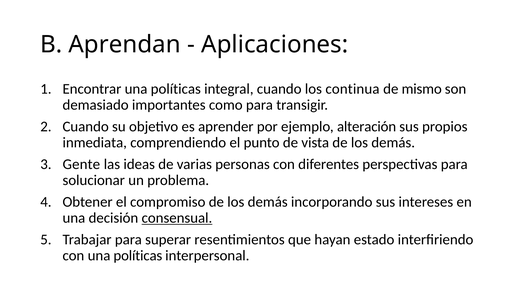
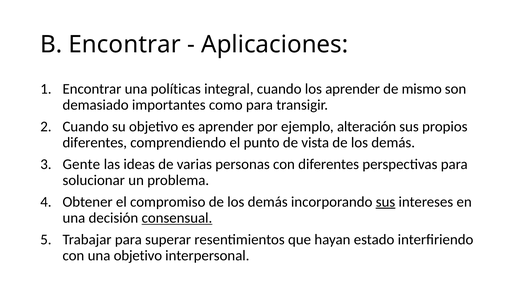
B Aprendan: Aprendan -> Encontrar
los continua: continua -> aprender
inmediata at (95, 143): inmediata -> diferentes
sus at (385, 202) underline: none -> present
con una políticas: políticas -> objetivo
